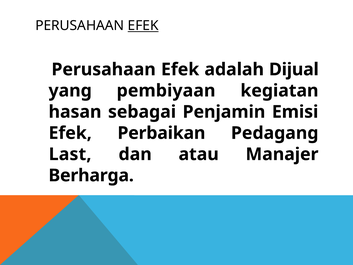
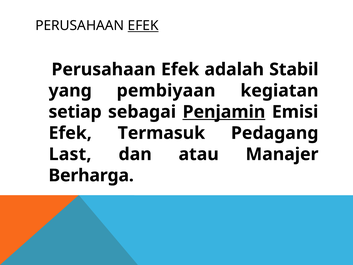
Dijual: Dijual -> Stabil
hasan: hasan -> setiap
Penjamin underline: none -> present
Perbaikan: Perbaikan -> Termasuk
